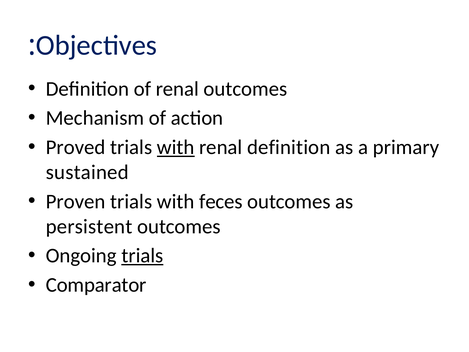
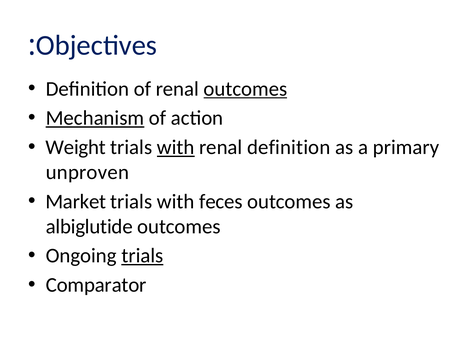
outcomes at (245, 89) underline: none -> present
Mechanism underline: none -> present
Proved: Proved -> Weight
sustained: sustained -> unproven
Proven: Proven -> Market
persistent: persistent -> albiglutide
